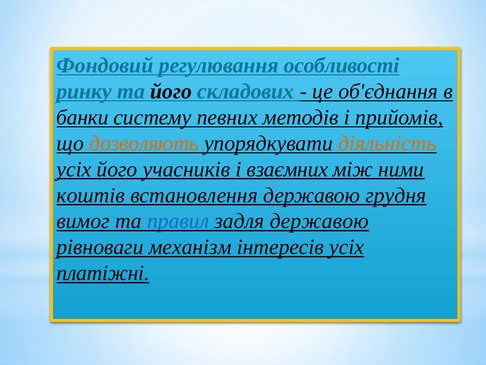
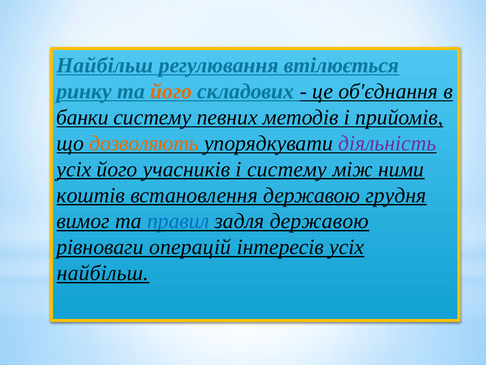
Фондовий at (105, 65): Фондовий -> Найбільш
особливості: особливості -> втілюється
його at (171, 91) colour: black -> orange
діяльність colour: orange -> purple
і взаємних: взаємних -> систему
механізм: механізм -> операцій
платіжні at (103, 273): платіжні -> найбільш
